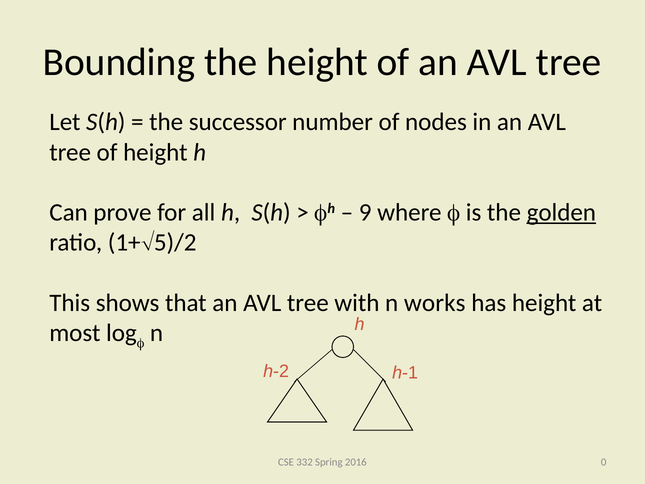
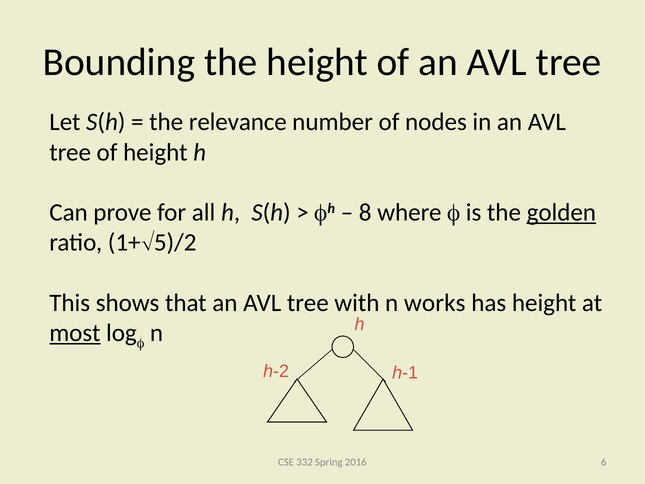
successor: successor -> relevance
9: 9 -> 8
most underline: none -> present
0: 0 -> 6
